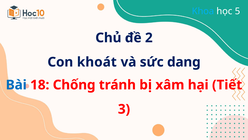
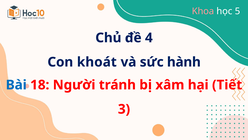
Khoa colour: light blue -> pink
2: 2 -> 4
dang: dang -> hành
Chống: Chống -> Người
